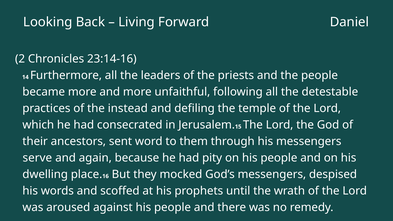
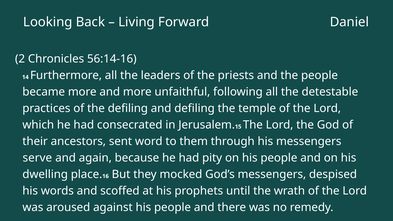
23:14-16: 23:14-16 -> 56:14-16
the instead: instead -> defiling
